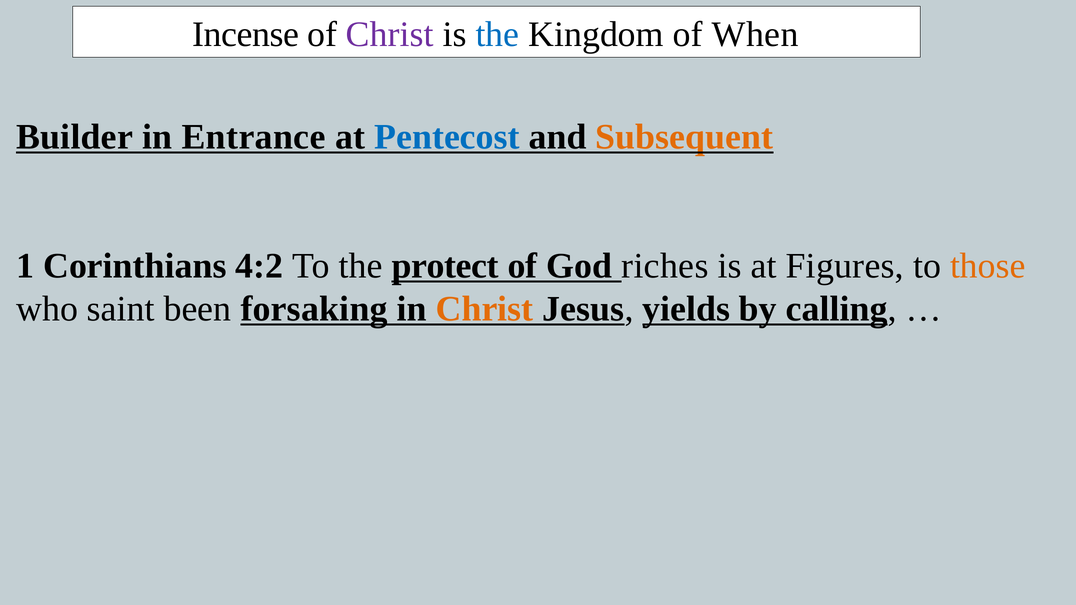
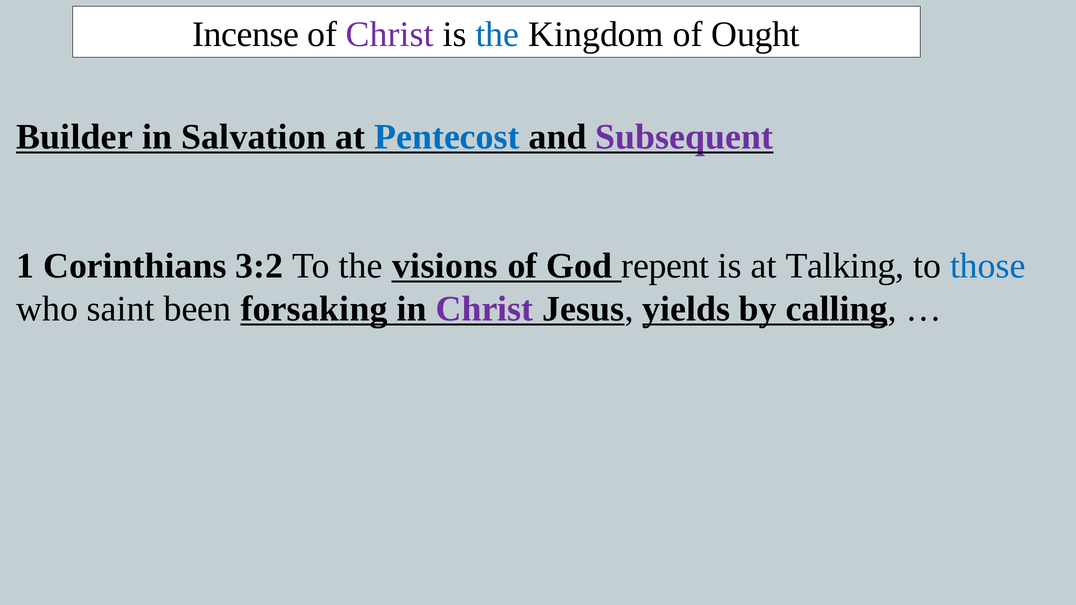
When: When -> Ought
Entrance: Entrance -> Salvation
Subsequent colour: orange -> purple
4:2: 4:2 -> 3:2
protect: protect -> visions
riches: riches -> repent
Figures: Figures -> Talking
those colour: orange -> blue
Christ at (485, 309) colour: orange -> purple
